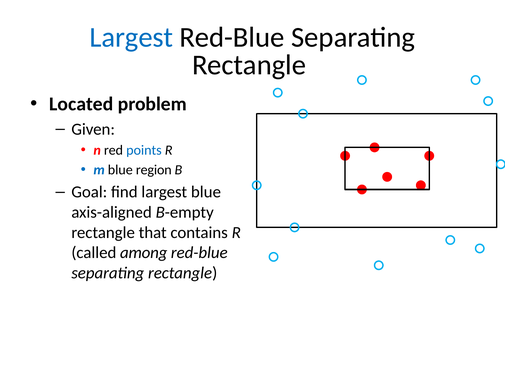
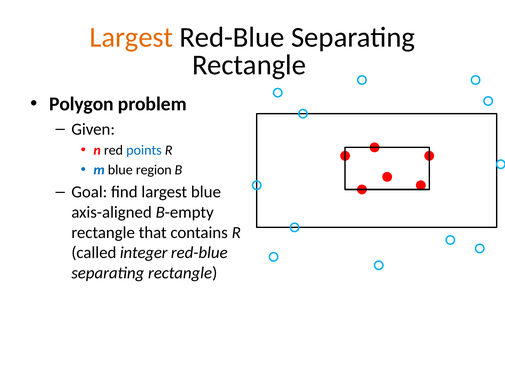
Largest at (131, 37) colour: blue -> orange
Located: Located -> Polygon
among: among -> integer
